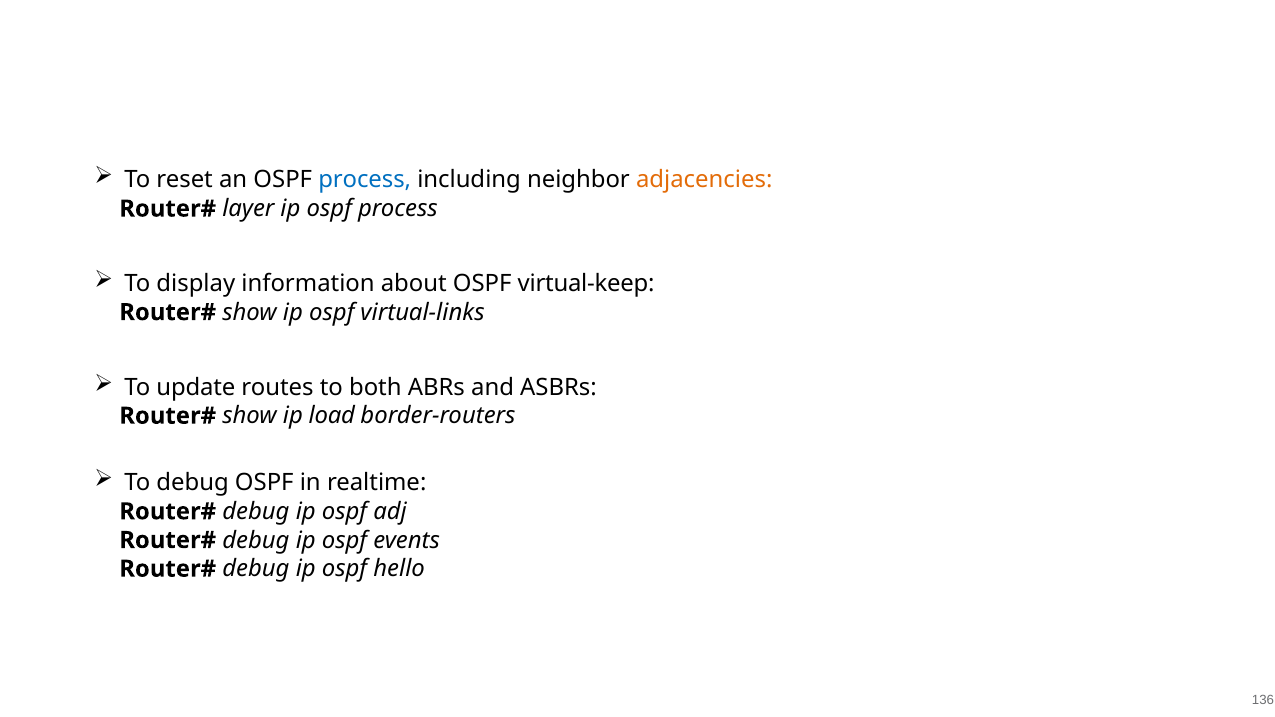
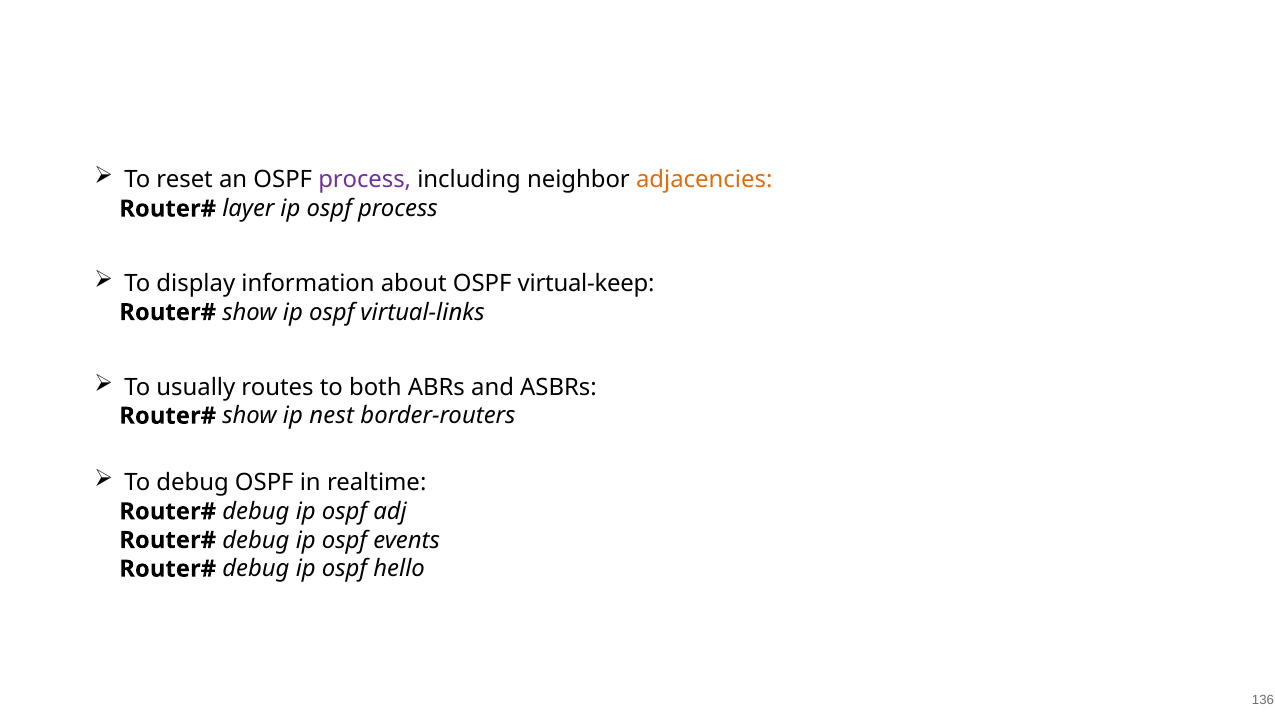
process at (365, 180) colour: blue -> purple
update: update -> usually
load: load -> nest
